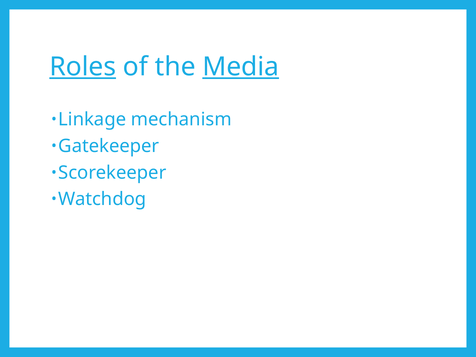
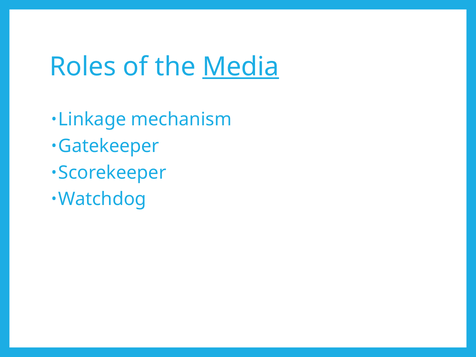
Roles underline: present -> none
